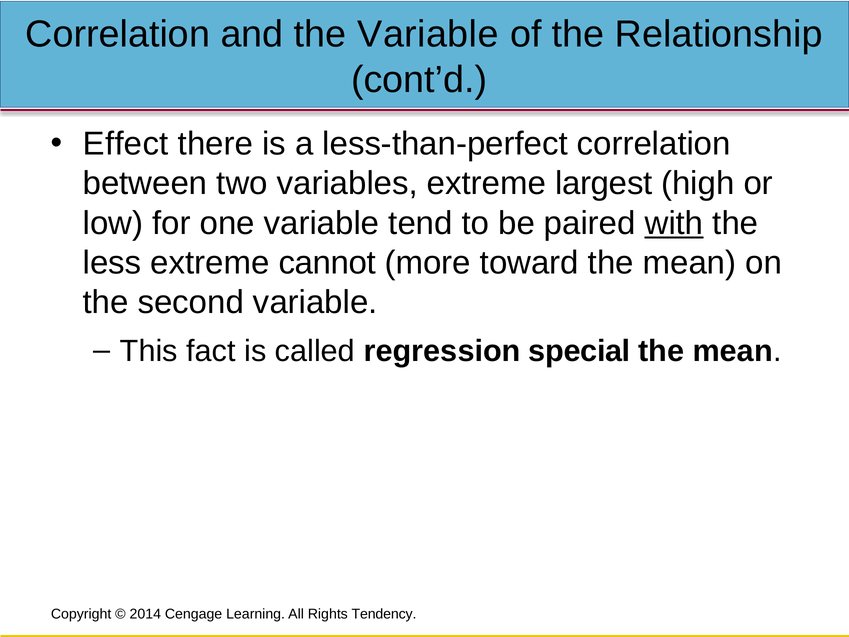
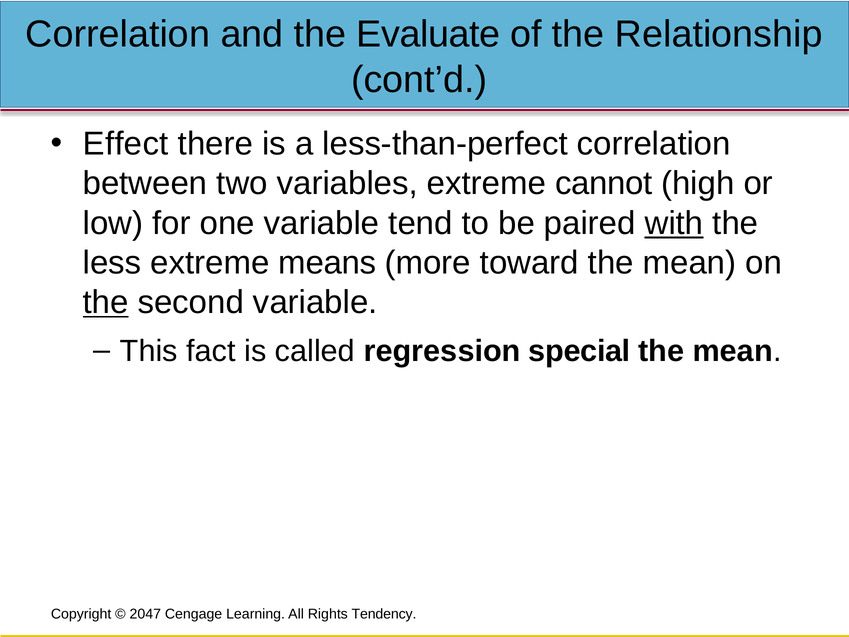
the Variable: Variable -> Evaluate
largest: largest -> cannot
cannot: cannot -> means
the at (106, 302) underline: none -> present
2014: 2014 -> 2047
